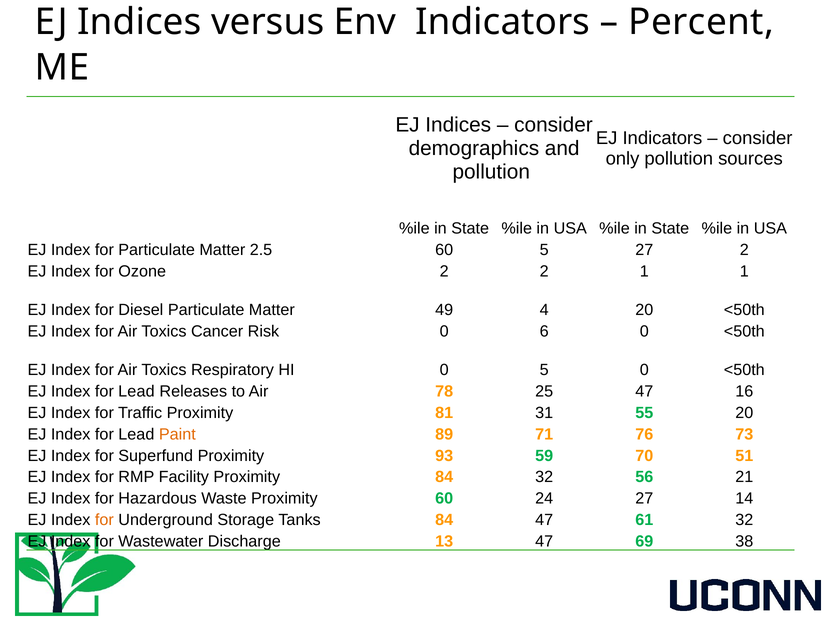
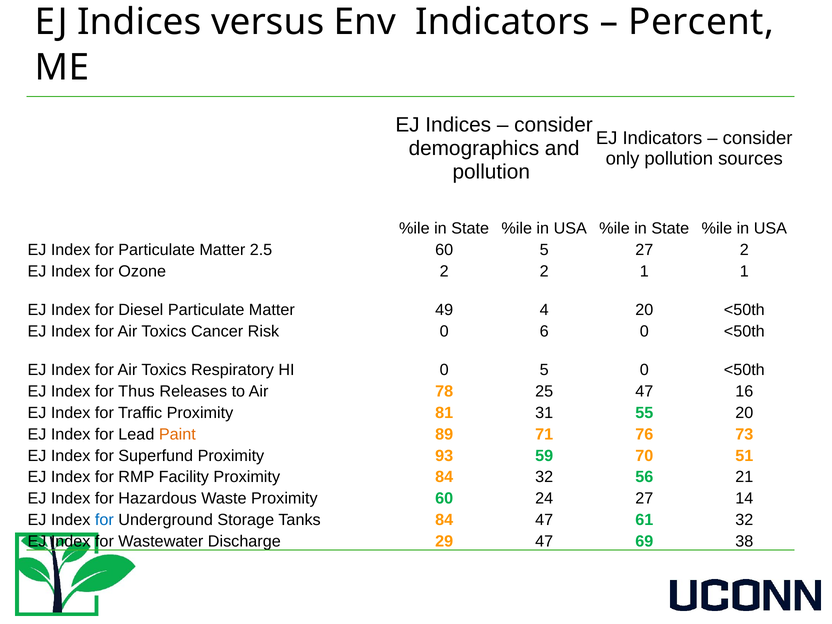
Lead at (136, 391): Lead -> Thus
for at (104, 520) colour: orange -> blue
13: 13 -> 29
